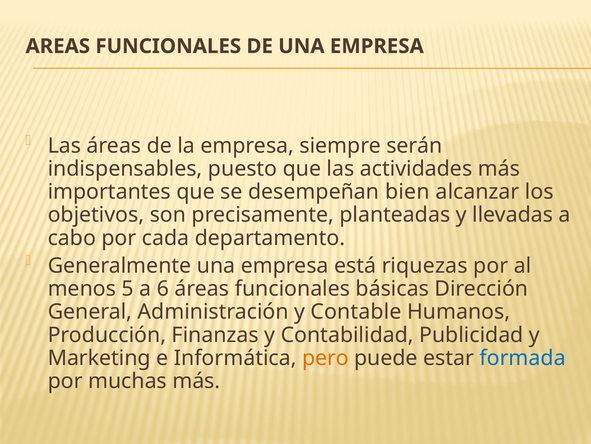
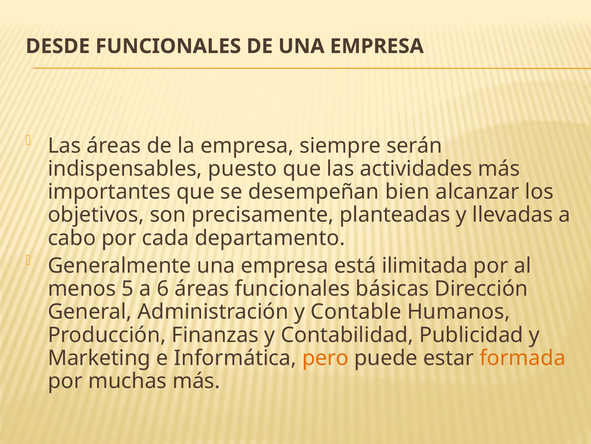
AREAS: AREAS -> DESDE
riquezas: riquezas -> ilimitada
formada colour: blue -> orange
